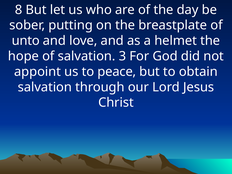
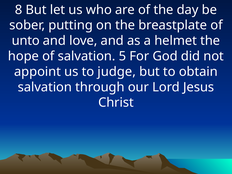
3: 3 -> 5
peace: peace -> judge
